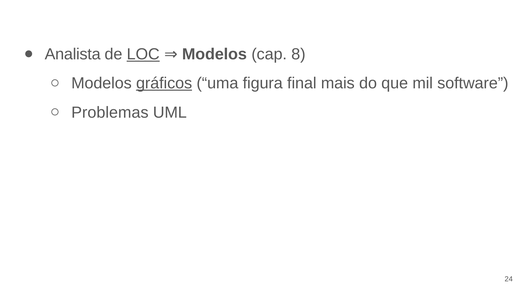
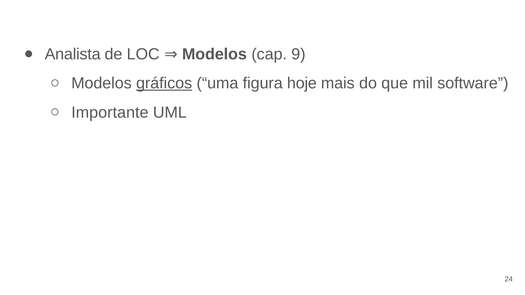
LOC underline: present -> none
8: 8 -> 9
final: final -> hoje
Problemas: Problemas -> Importante
